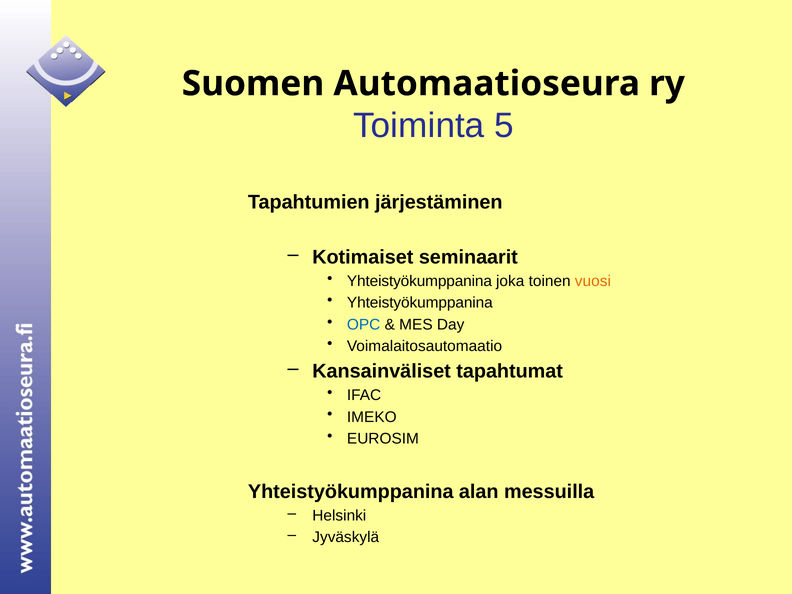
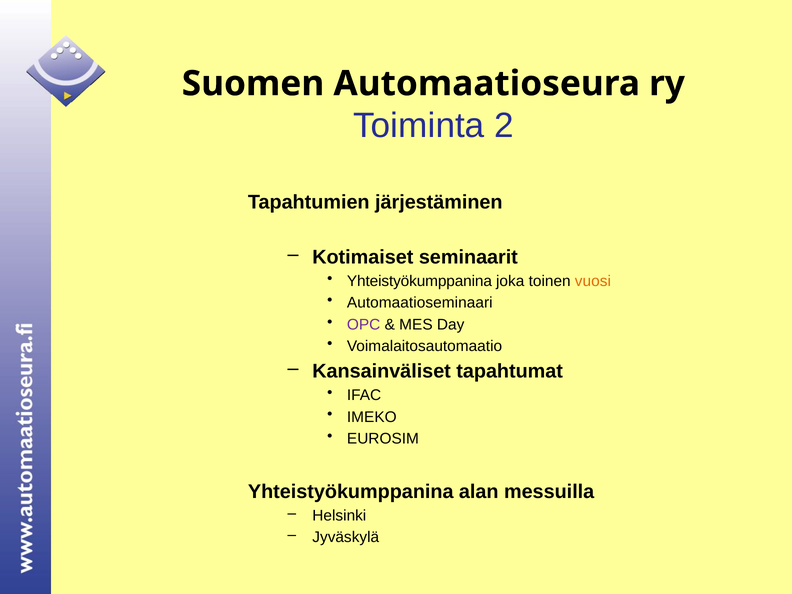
5: 5 -> 2
Yhteistyökumppanina at (420, 303): Yhteistyökumppanina -> Automaatioseminaari
OPC colour: blue -> purple
